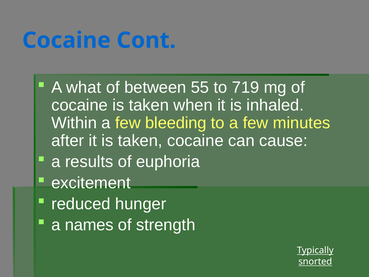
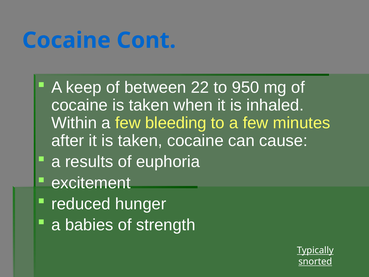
what: what -> keep
55: 55 -> 22
719: 719 -> 950
names: names -> babies
